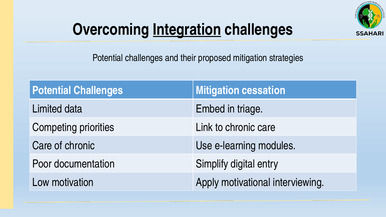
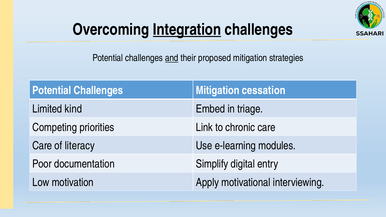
and underline: none -> present
data: data -> kind
of chronic: chronic -> literacy
